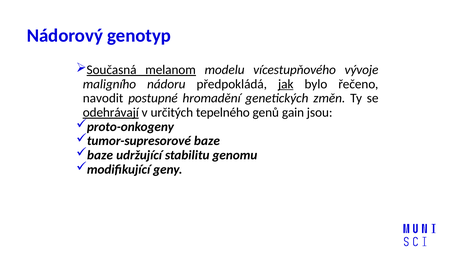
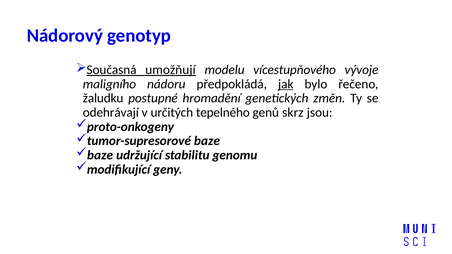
melanom: melanom -> umožňují
navodit: navodit -> žaludku
odehrávají underline: present -> none
gain: gain -> skrz
